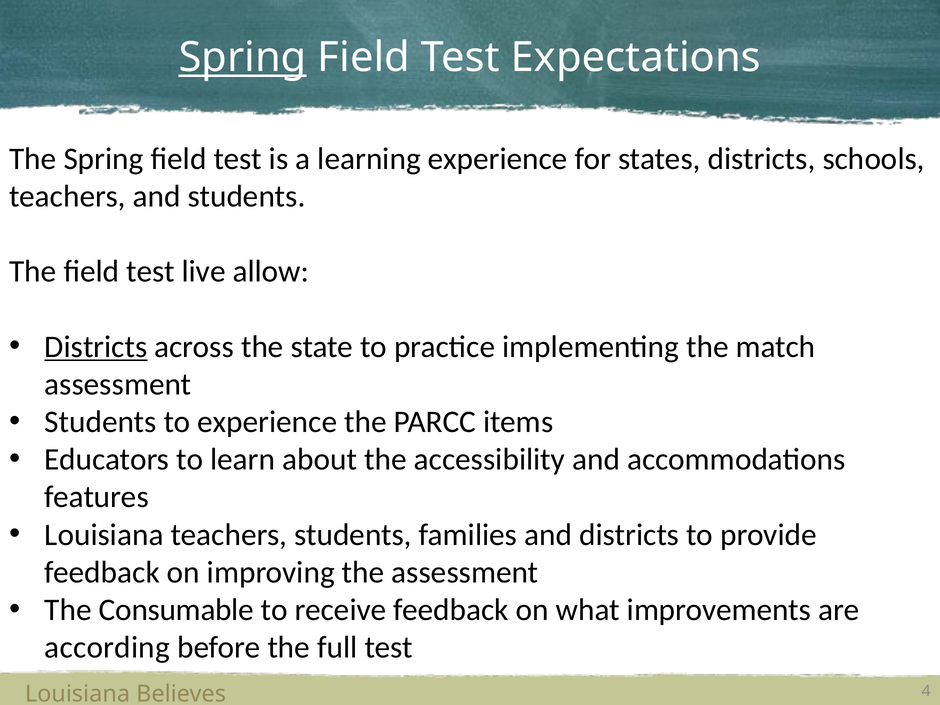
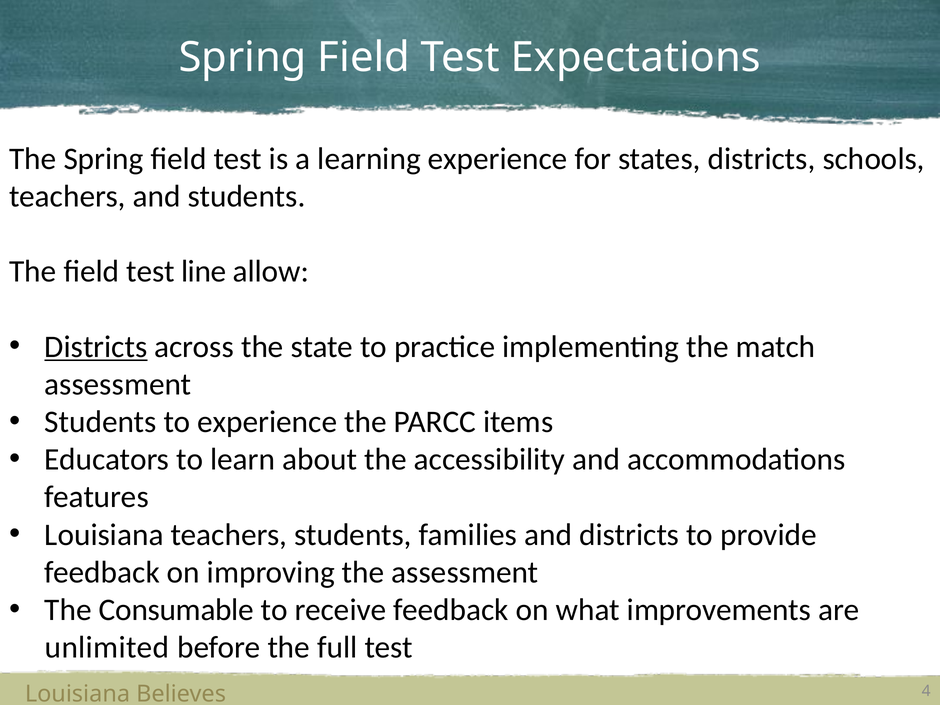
Spring at (243, 58) underline: present -> none
live: live -> line
according: according -> unlimited
